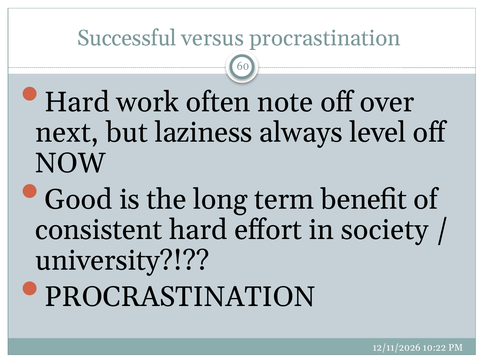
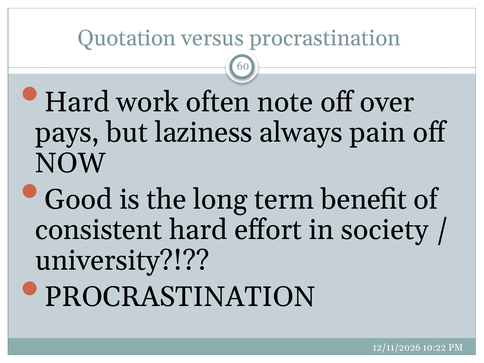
Successful: Successful -> Quotation
next: next -> pays
level: level -> pain
